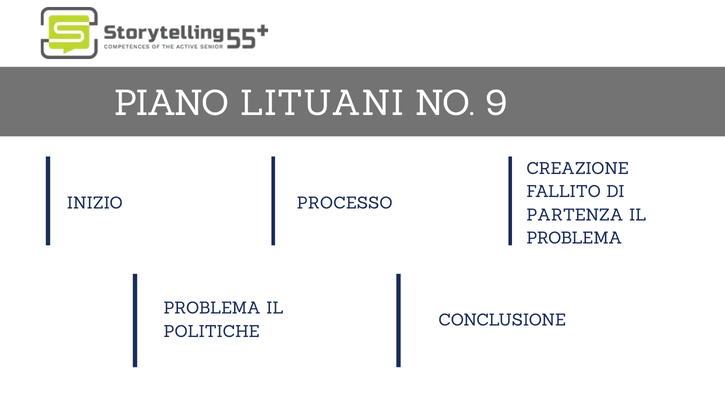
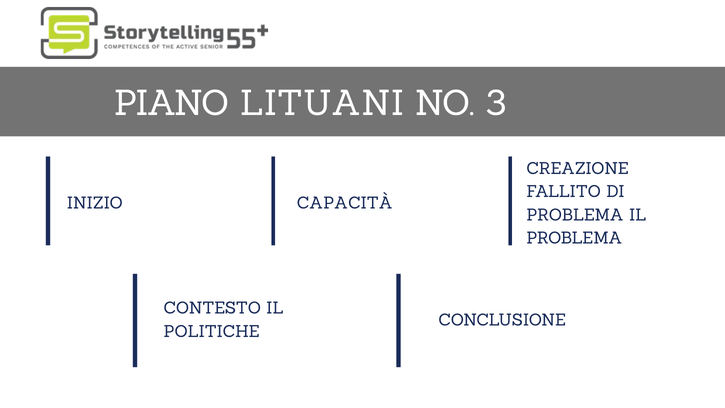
9: 9 -> 3
PROCESSO: PROCESSO -> CAPACITÀ
PARTENZA at (575, 215): PARTENZA -> PROBLEMA
PROBLEMA at (212, 308): PROBLEMA -> CONTESTO
